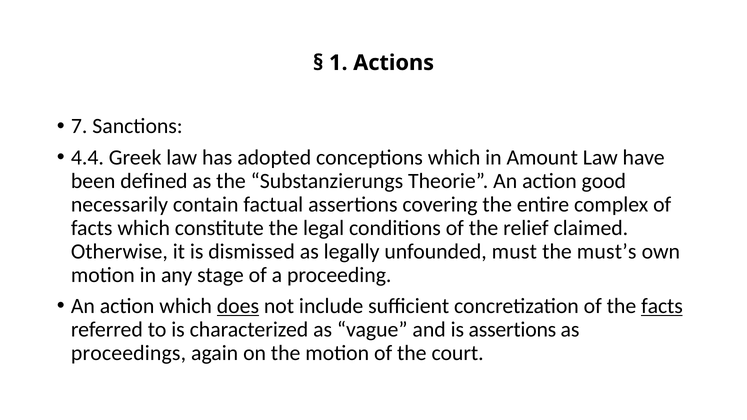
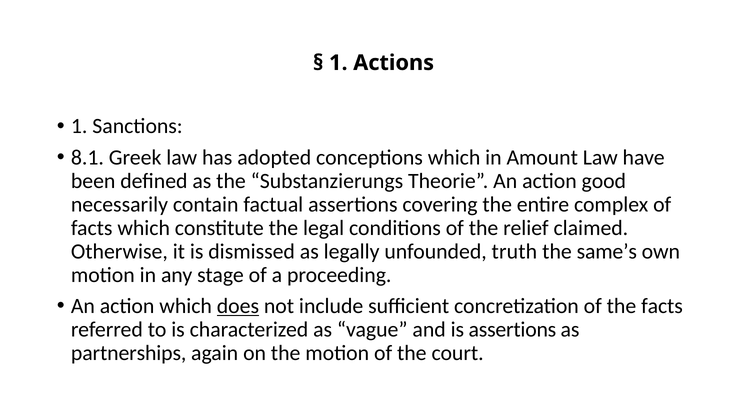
7 at (79, 126): 7 -> 1
4.4: 4.4 -> 8.1
must: must -> truth
must’s: must’s -> same’s
facts at (662, 306) underline: present -> none
proceedings: proceedings -> partnerships
